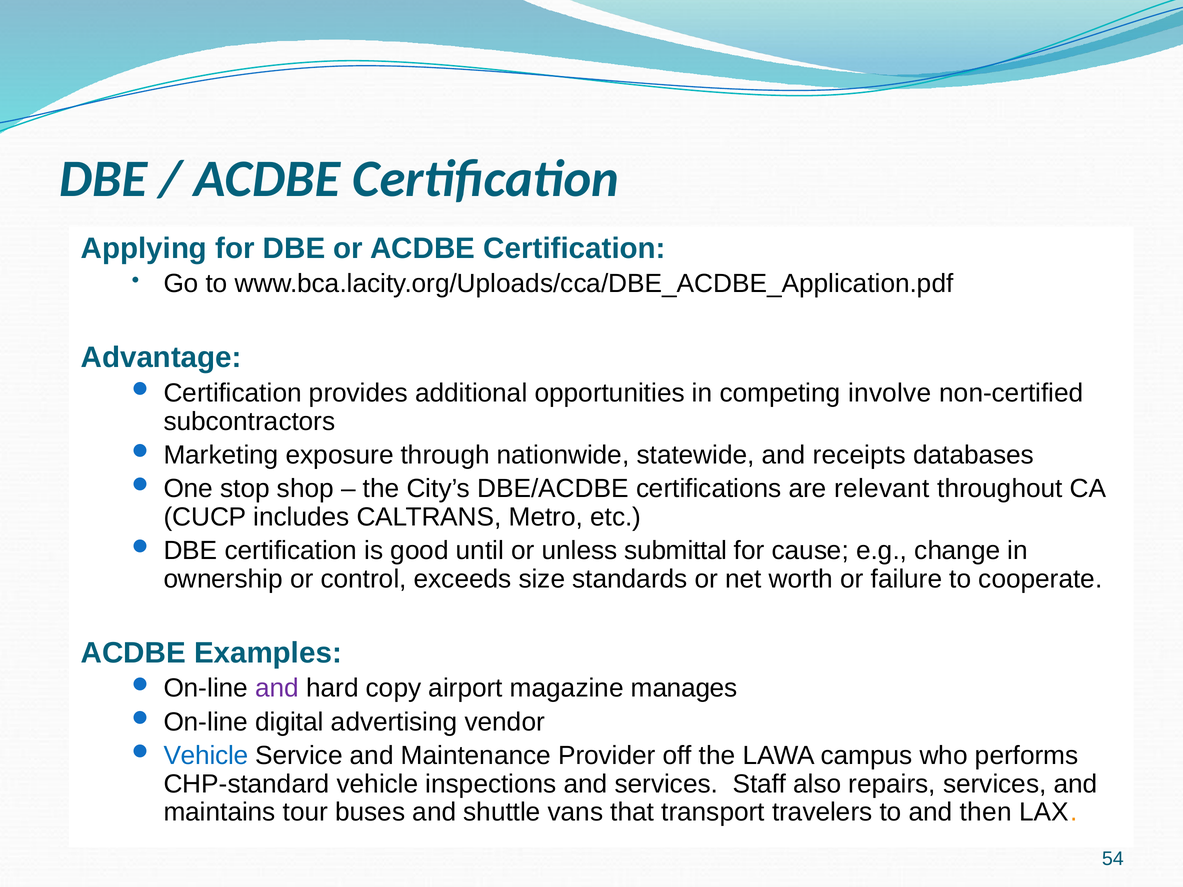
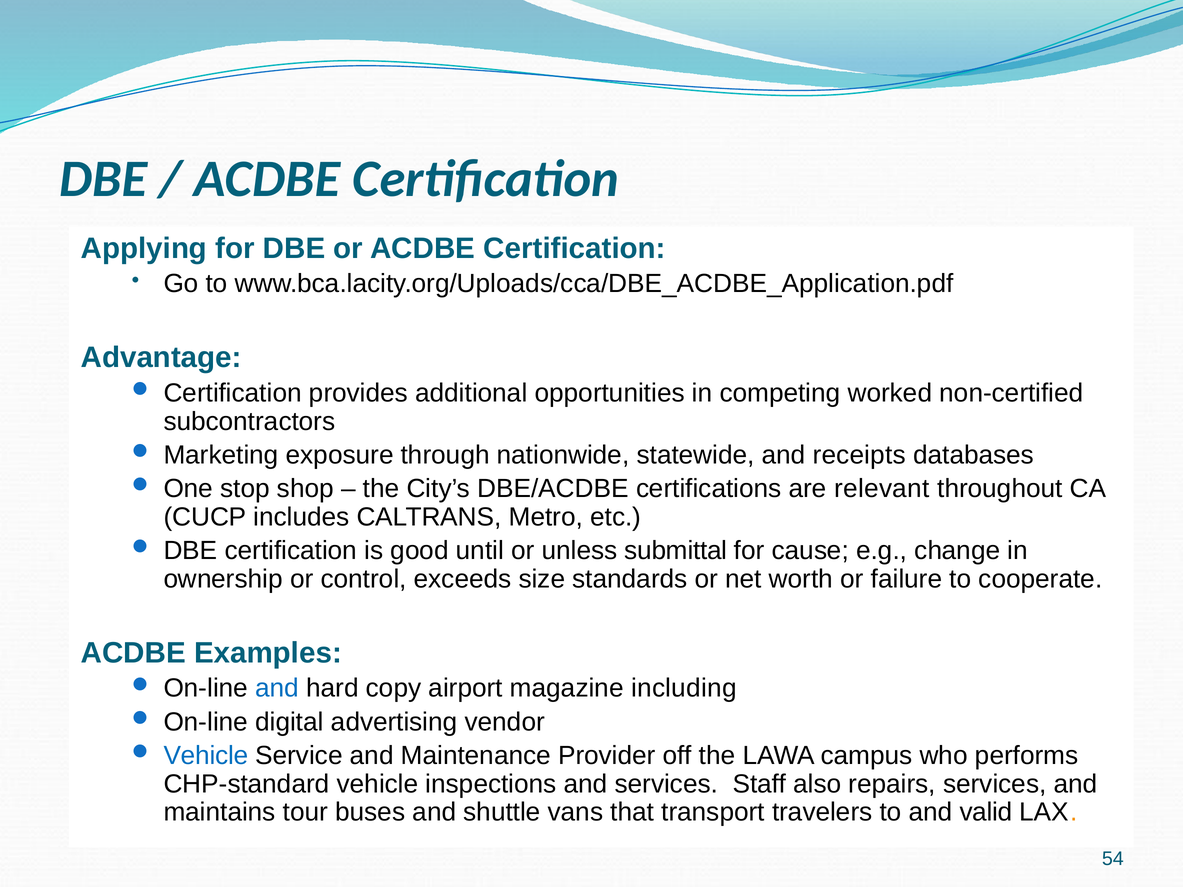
involve: involve -> worked
and at (277, 688) colour: purple -> blue
manages: manages -> including
then: then -> valid
